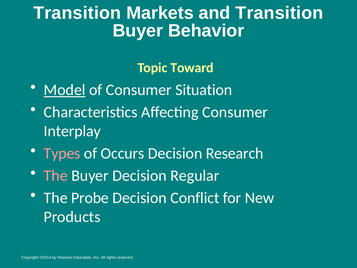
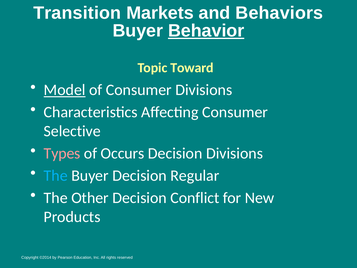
and Transition: Transition -> Behaviors
Behavior underline: none -> present
Consumer Situation: Situation -> Divisions
Interplay: Interplay -> Selective
Decision Research: Research -> Divisions
The at (56, 175) colour: pink -> light blue
Probe: Probe -> Other
